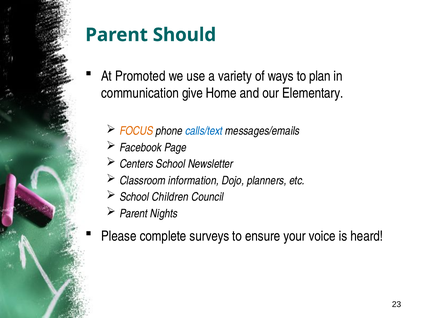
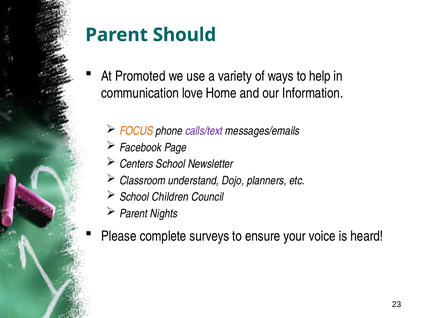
plan: plan -> help
give: give -> love
Elementary: Elementary -> Information
calls/text colour: blue -> purple
information: information -> understand
